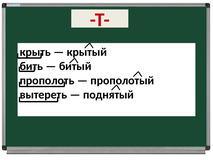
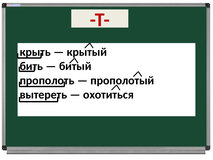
поднятый: поднятый -> охотиться
